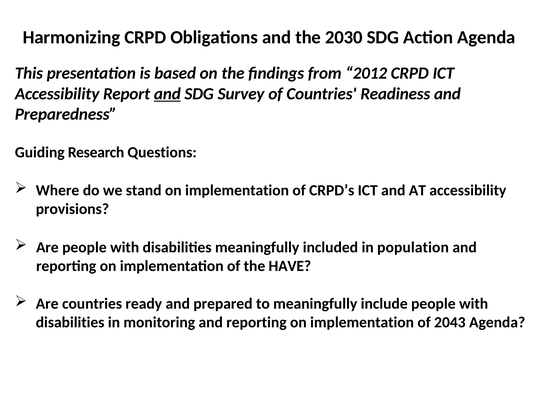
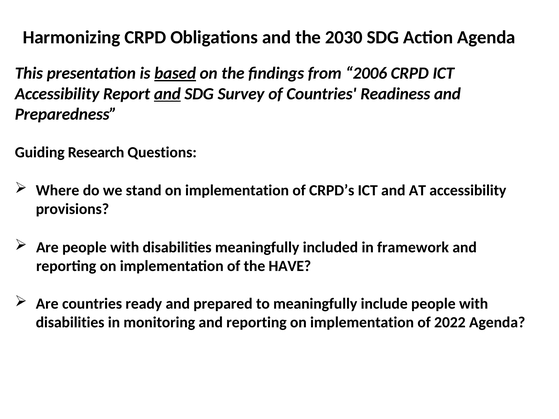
based underline: none -> present
2012: 2012 -> 2006
population: population -> framework
2043: 2043 -> 2022
